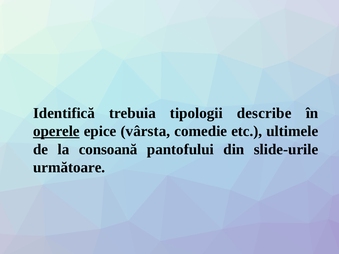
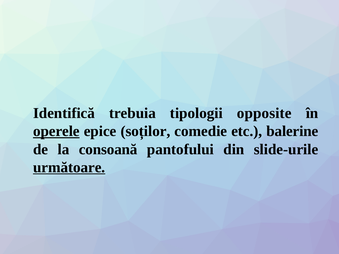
describe: describe -> opposite
vârsta: vârsta -> soților
ultimele: ultimele -> balerine
următoare underline: none -> present
